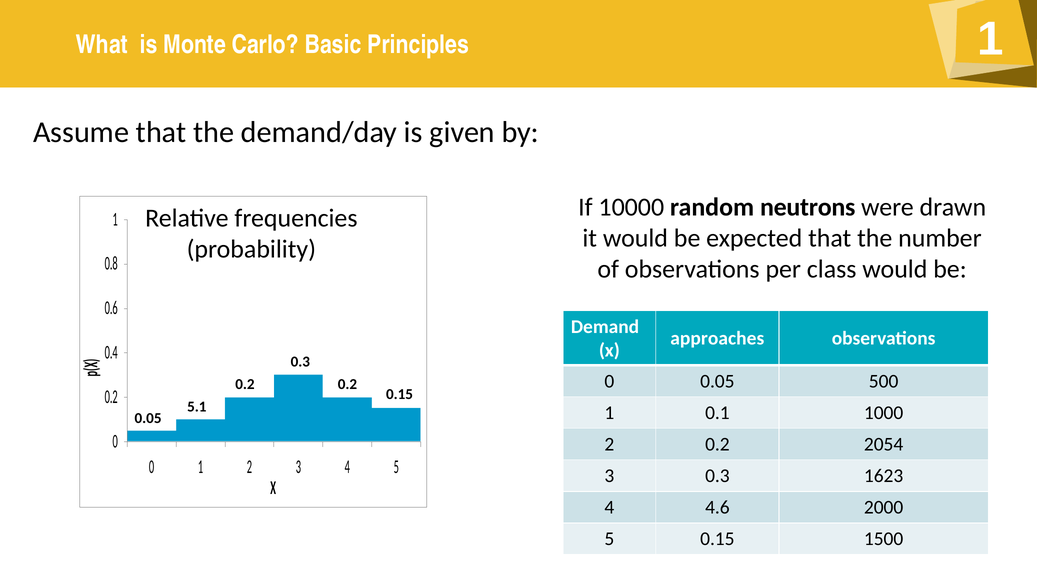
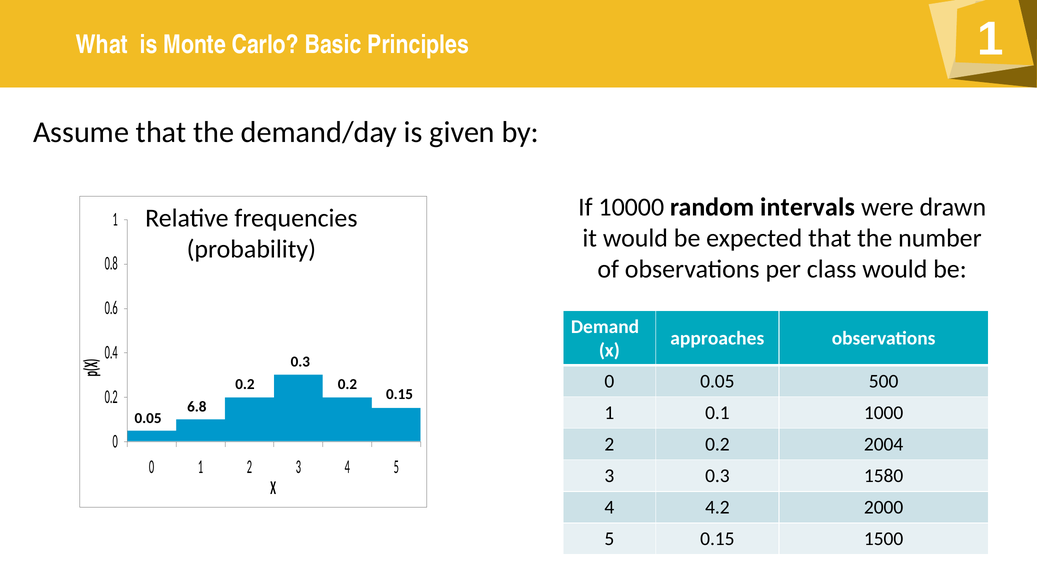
neutrons: neutrons -> intervals
5.1: 5.1 -> 6.8
2054: 2054 -> 2004
1623: 1623 -> 1580
4.6: 4.6 -> 4.2
